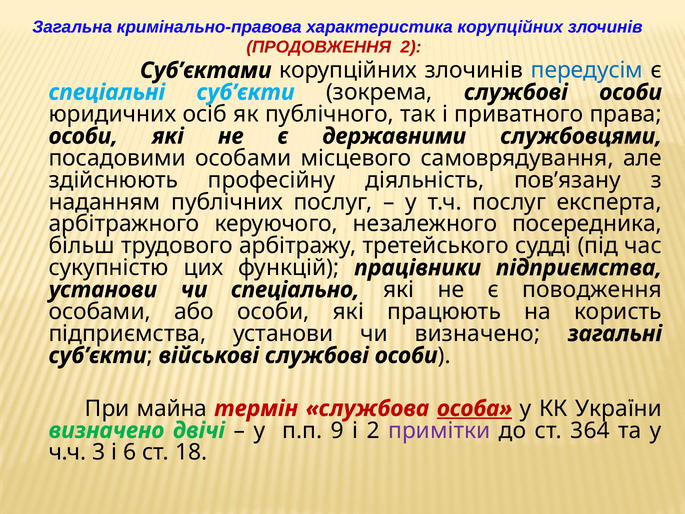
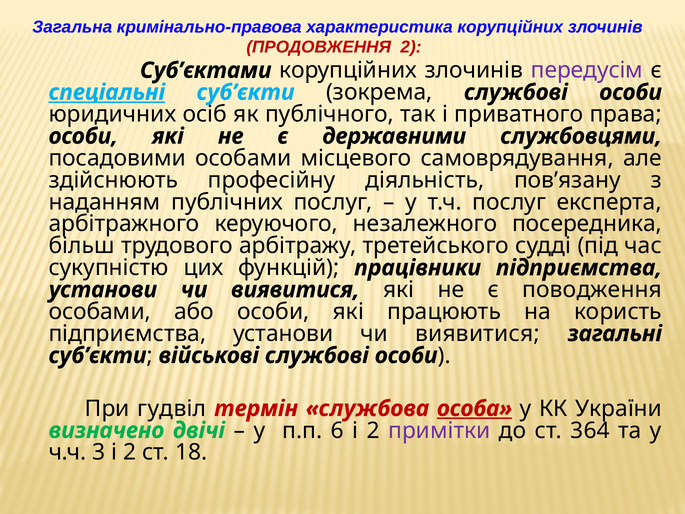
передусім colour: blue -> purple
спеціальні underline: none -> present
спеціально at (295, 290): спеціально -> виявитися
визначено at (477, 333): визначено -> виявитися
майна: майна -> гудвіл
9: 9 -> 6
3 і 6: 6 -> 2
